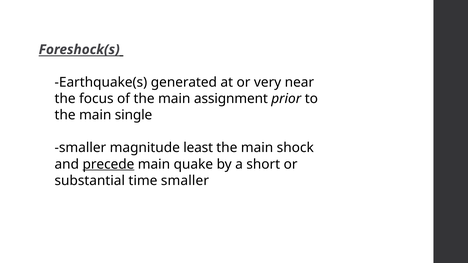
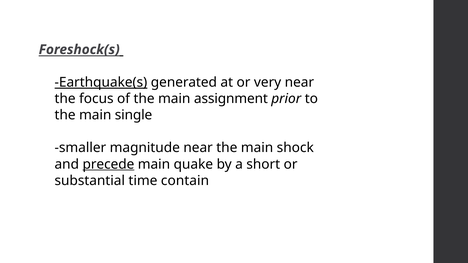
Earthquake(s underline: none -> present
magnitude least: least -> near
time smaller: smaller -> contain
